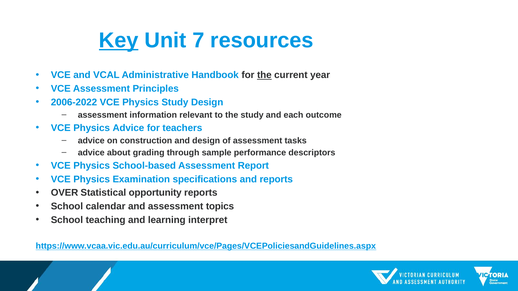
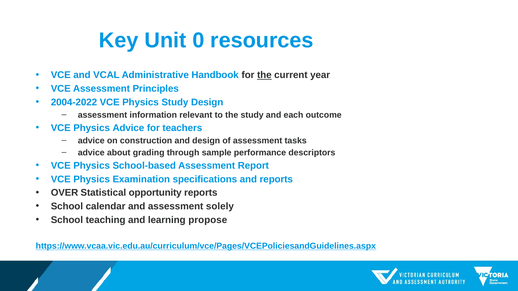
Key underline: present -> none
7: 7 -> 0
2006-2022: 2006-2022 -> 2004-2022
topics: topics -> solely
interpret: interpret -> propose
